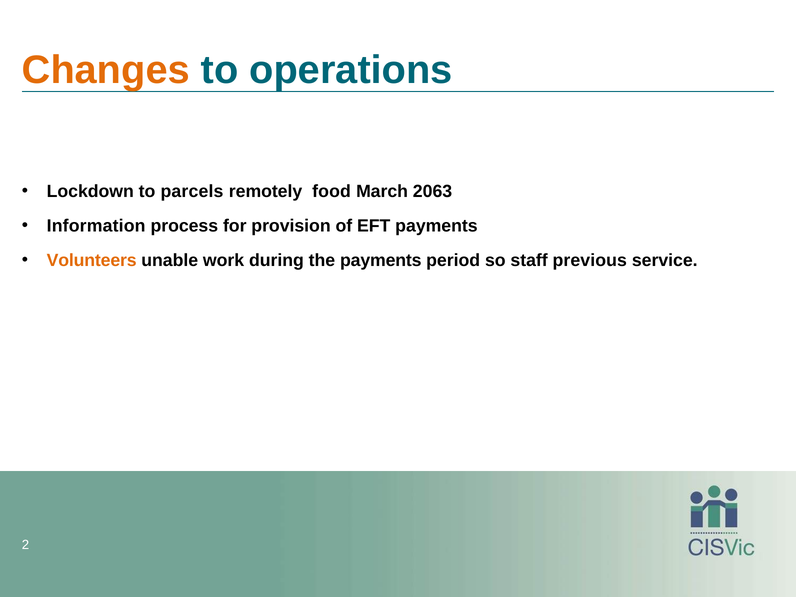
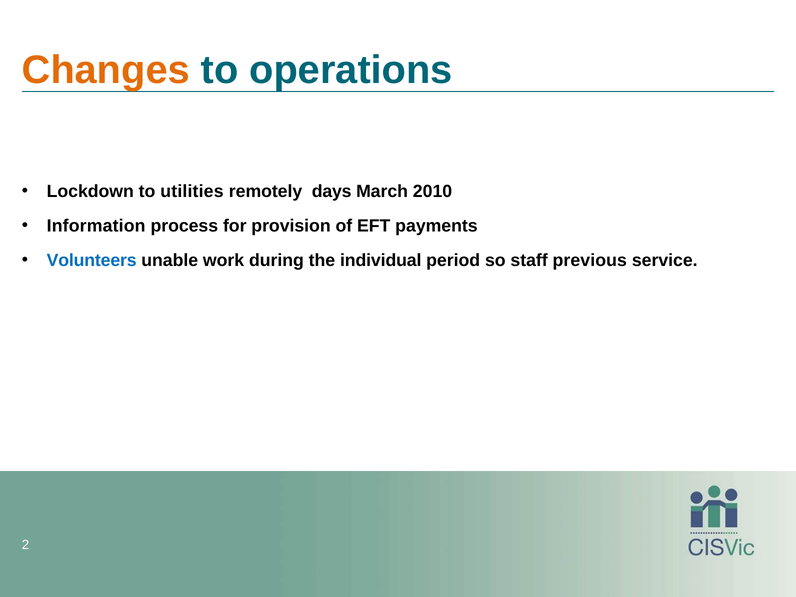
parcels: parcels -> utilities
food: food -> days
2063: 2063 -> 2010
Volunteers colour: orange -> blue
the payments: payments -> individual
